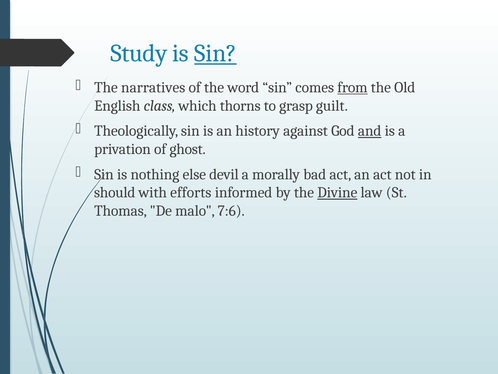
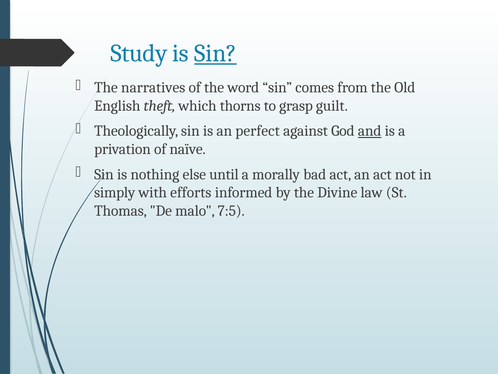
from underline: present -> none
class: class -> theft
history: history -> perfect
ghost: ghost -> naïve
devil: devil -> until
should: should -> simply
Divine underline: present -> none
7:6: 7:6 -> 7:5
